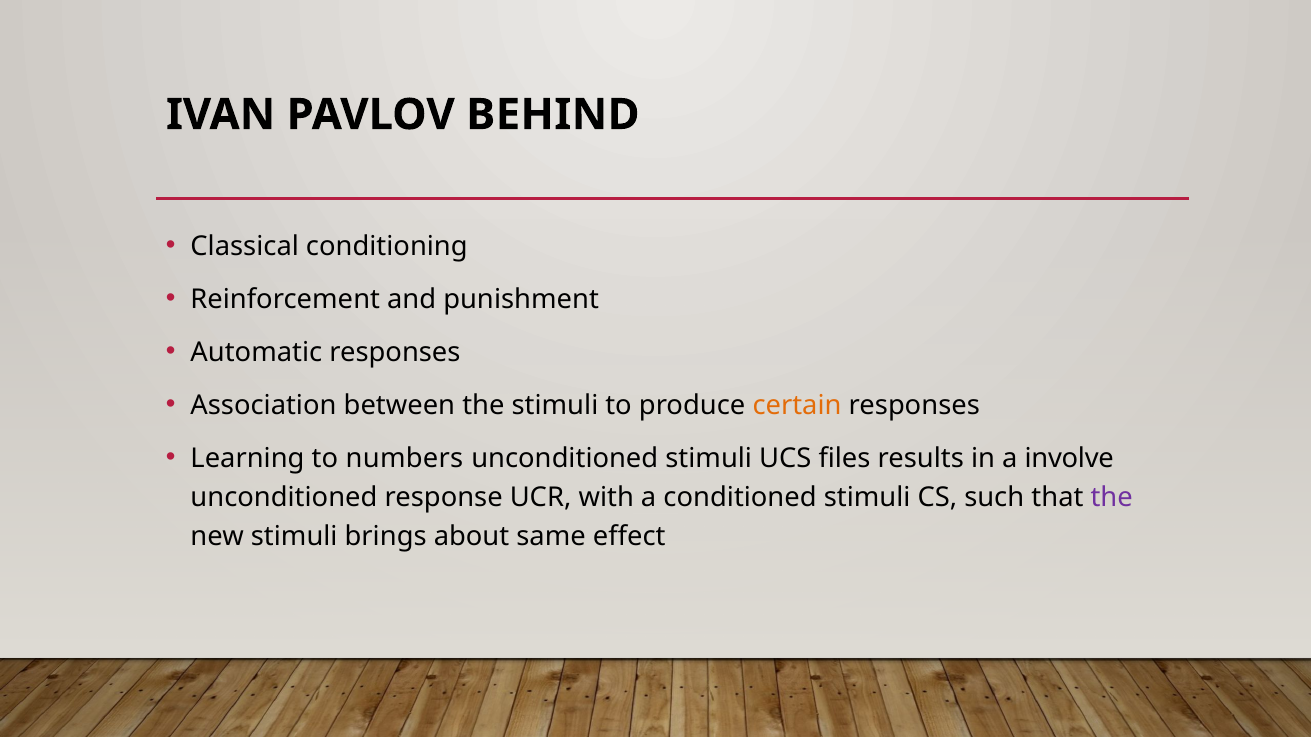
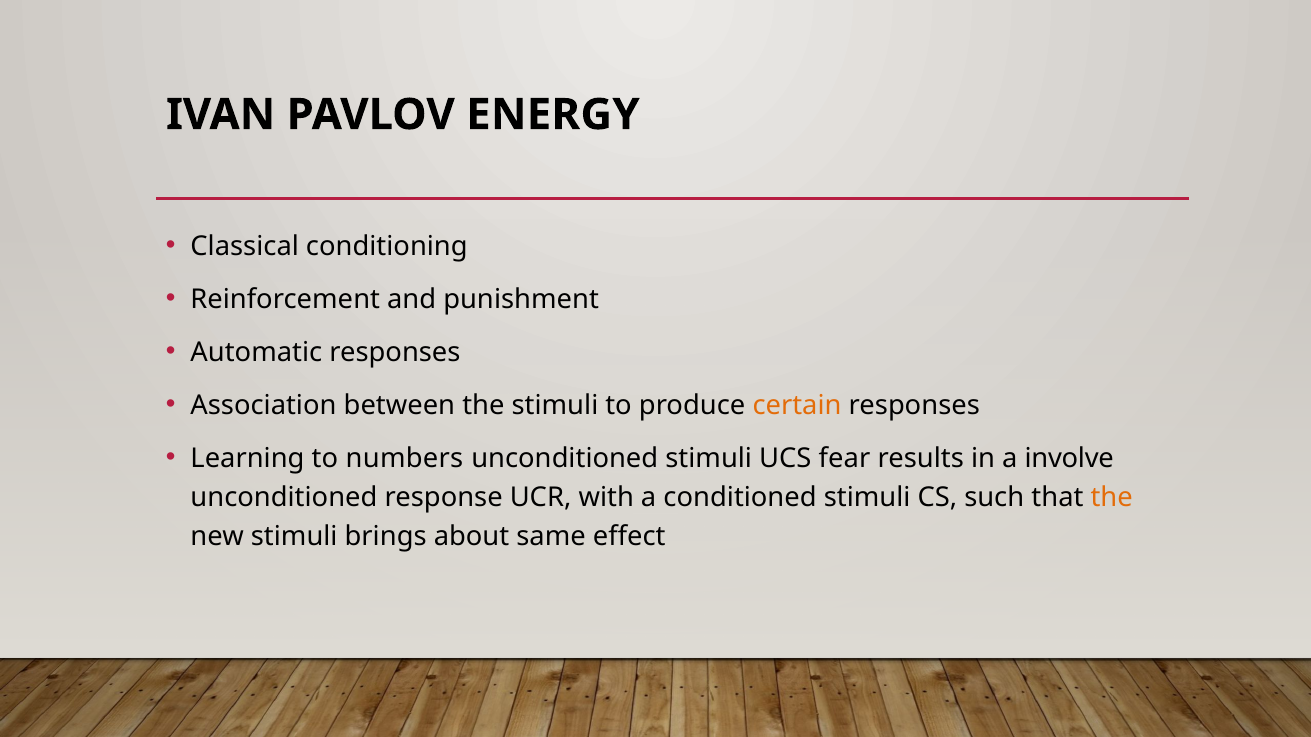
BEHIND: BEHIND -> ENERGY
files: files -> fear
the at (1112, 498) colour: purple -> orange
